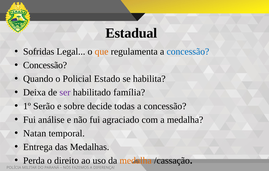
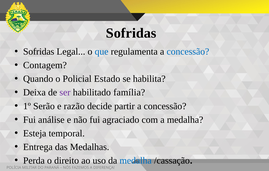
Estadual at (131, 33): Estadual -> Sofridas
que colour: orange -> blue
Concessão at (45, 65): Concessão -> Contagem
sobre: sobre -> razão
todas: todas -> partir
Natan: Natan -> Esteja
medalha at (136, 160) colour: orange -> blue
